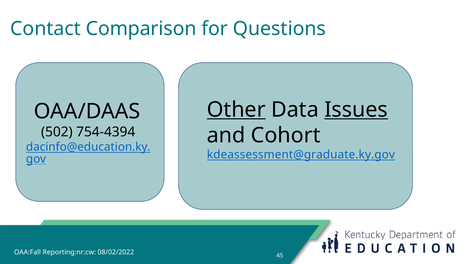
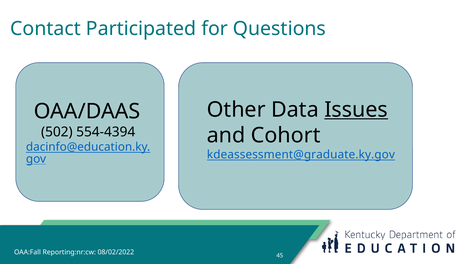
Comparison: Comparison -> Participated
Other underline: present -> none
754-4394: 754-4394 -> 554-4394
